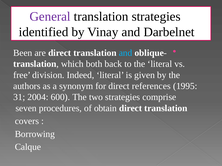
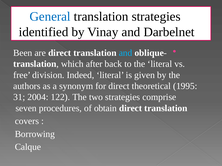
General colour: purple -> blue
both: both -> after
references: references -> theoretical
600: 600 -> 122
